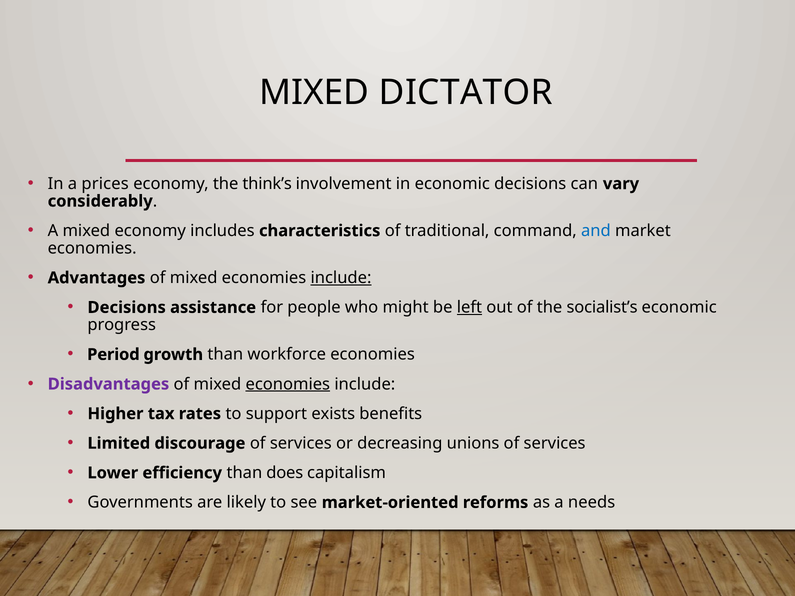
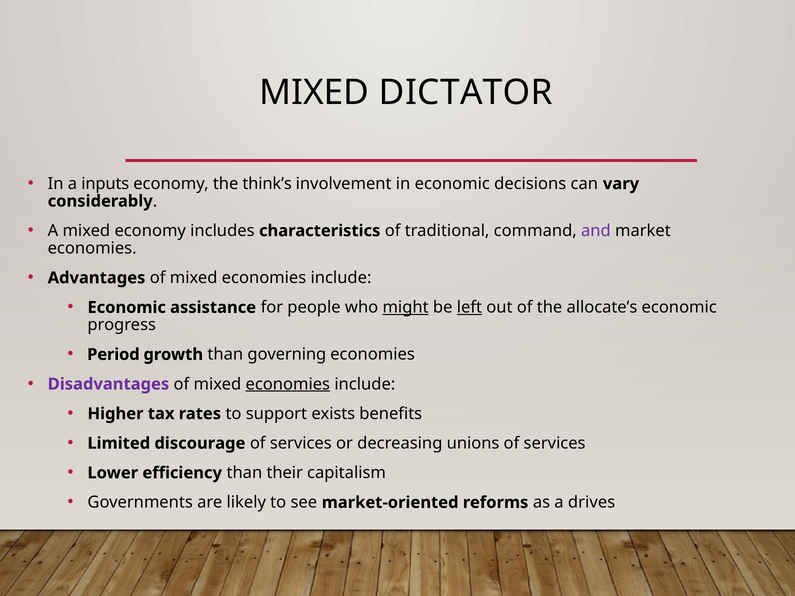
prices: prices -> inputs
and colour: blue -> purple
include at (341, 278) underline: present -> none
Decisions at (127, 308): Decisions -> Economic
might underline: none -> present
socialist’s: socialist’s -> allocate’s
workforce: workforce -> governing
does: does -> their
needs: needs -> drives
